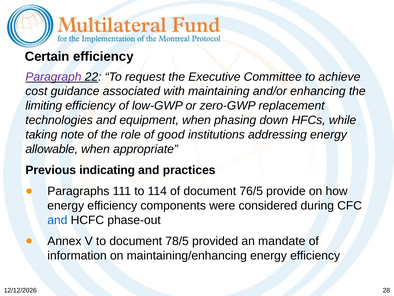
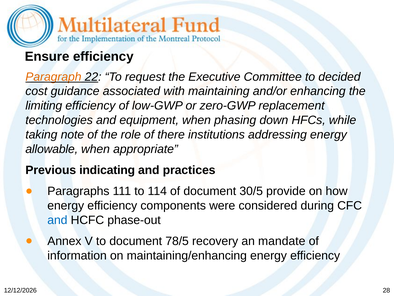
Certain: Certain -> Ensure
Paragraph colour: purple -> orange
achieve: achieve -> decided
good: good -> there
76/5: 76/5 -> 30/5
provided: provided -> recovery
